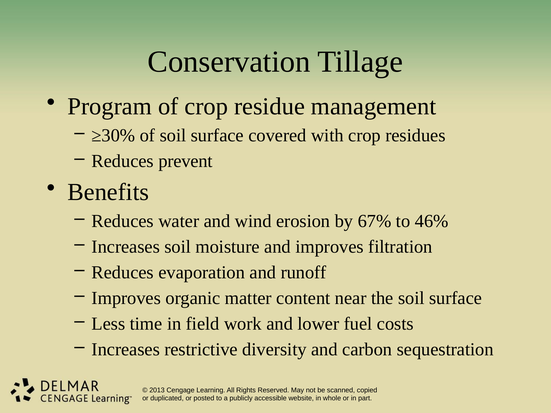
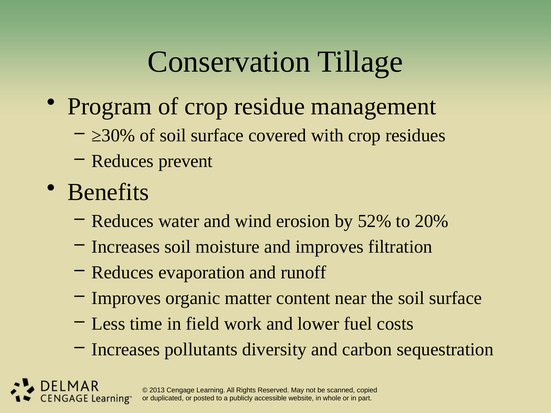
67%: 67% -> 52%
46%: 46% -> 20%
restrictive: restrictive -> pollutants
